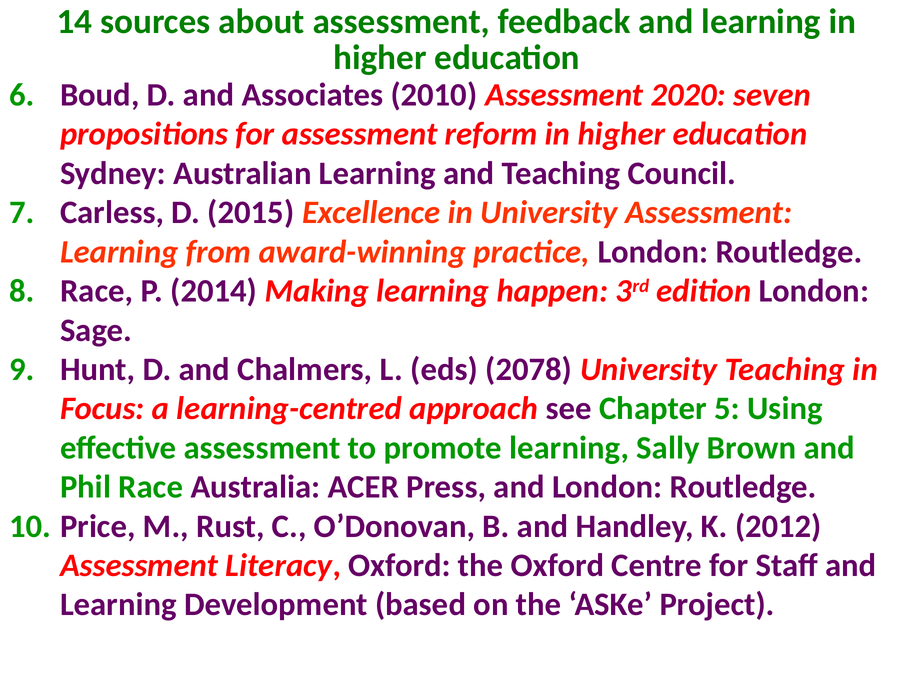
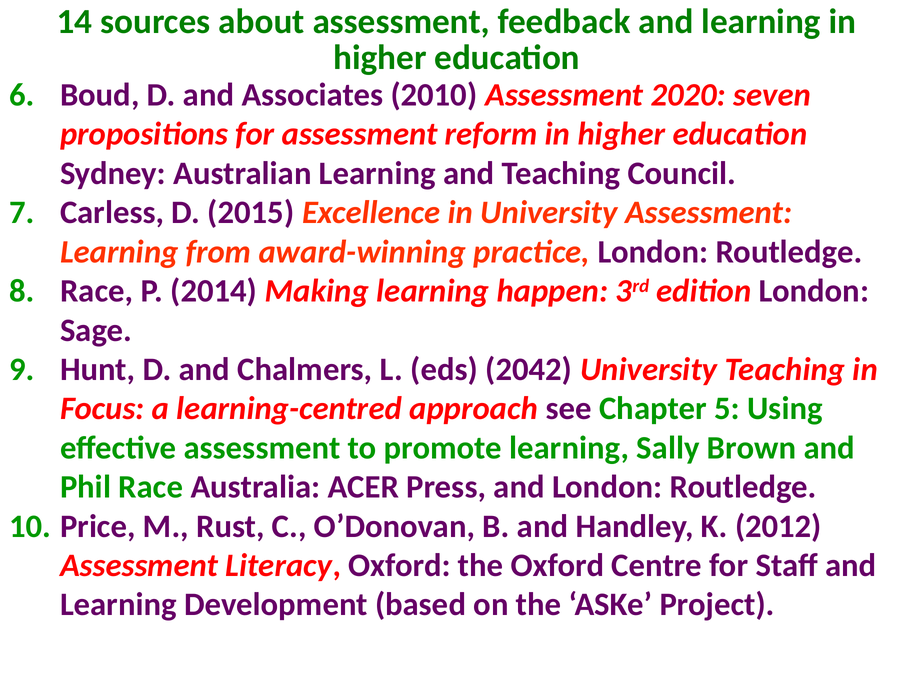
2078: 2078 -> 2042
